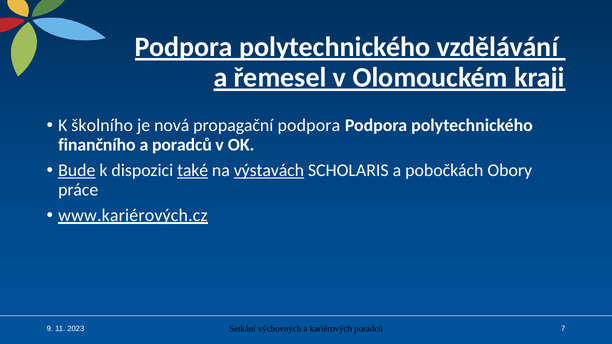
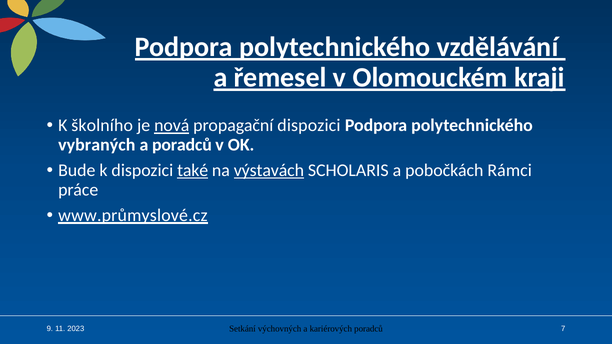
nová underline: none -> present
propagační podpora: podpora -> dispozici
finančního: finančního -> vybraných
Bude underline: present -> none
Obory: Obory -> Rámci
www.kariérových.cz: www.kariérových.cz -> www.průmyslové.cz
